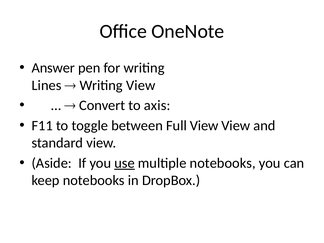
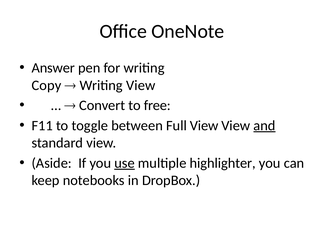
Lines: Lines -> Copy
axis: axis -> free
and underline: none -> present
multiple notebooks: notebooks -> highlighter
